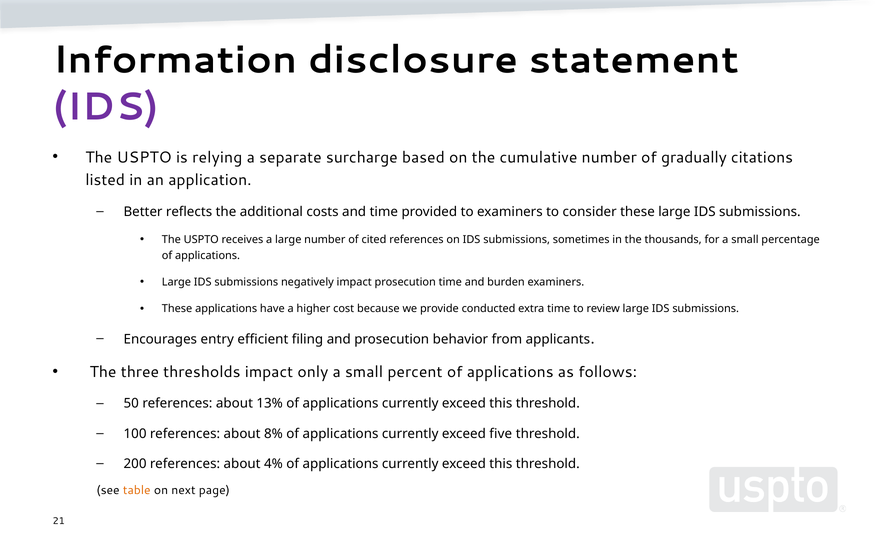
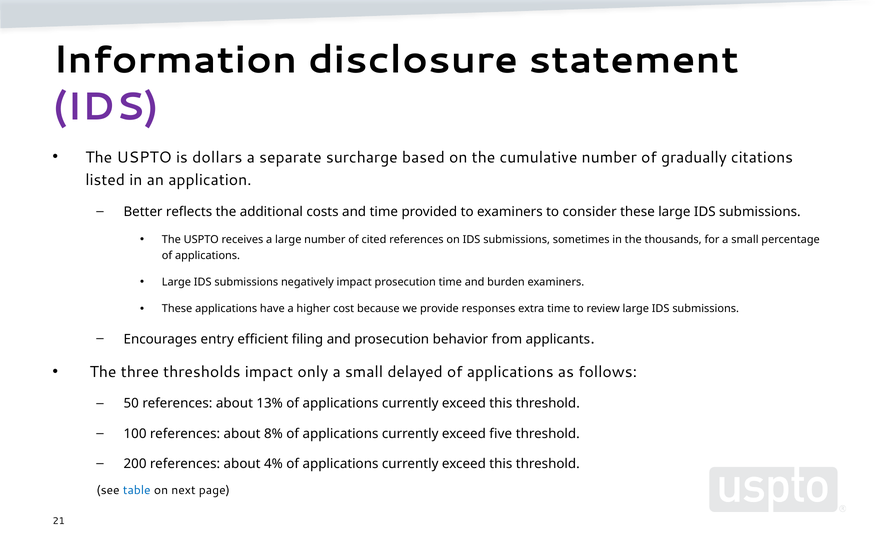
relying: relying -> dollars
conducted: conducted -> responses
percent: percent -> delayed
table colour: orange -> blue
